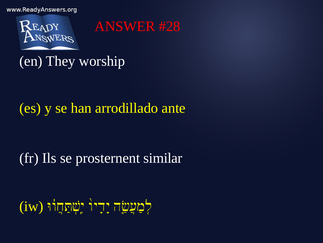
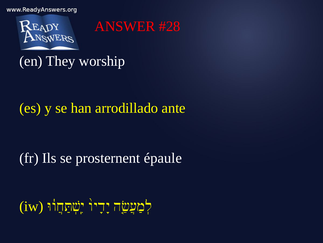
similar: similar -> épaule
